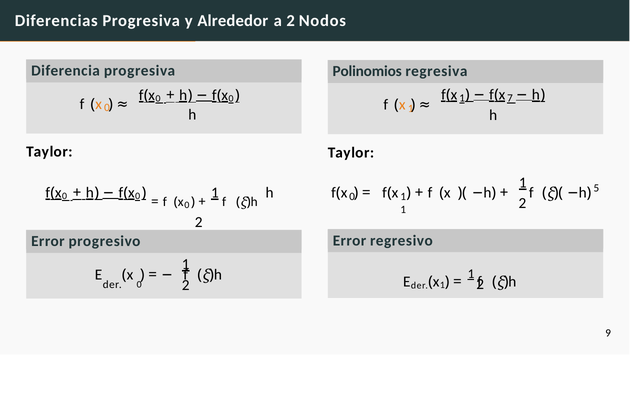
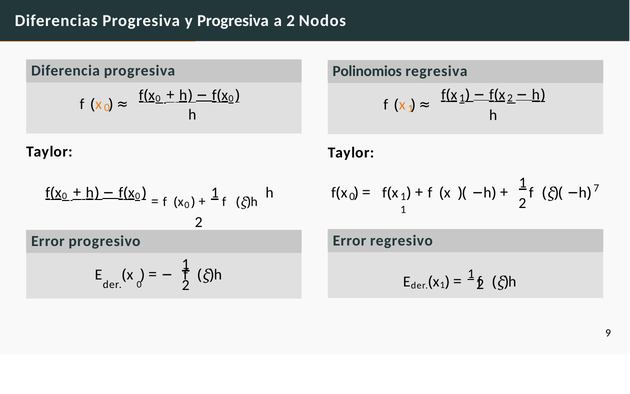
y Alrededor: Alrededor -> Progresiva
7 at (510, 98): 7 -> 2
5: 5 -> 7
